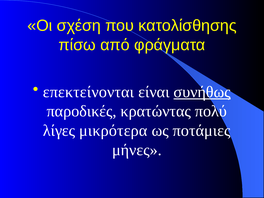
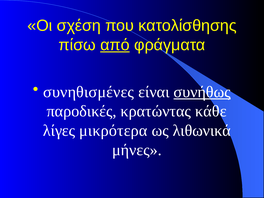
από underline: none -> present
επεκτείνονται: επεκτείνονται -> συνηθισμένες
πολύ: πολύ -> κάθε
ποτάμιες: ποτάμιες -> λιθωνικά
